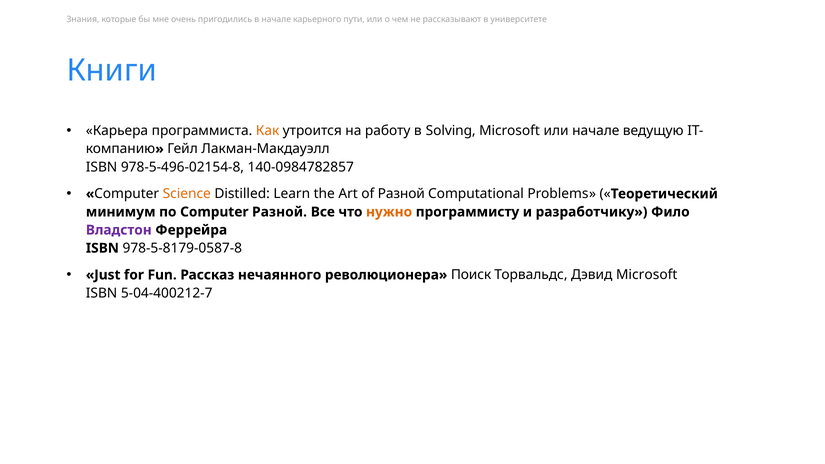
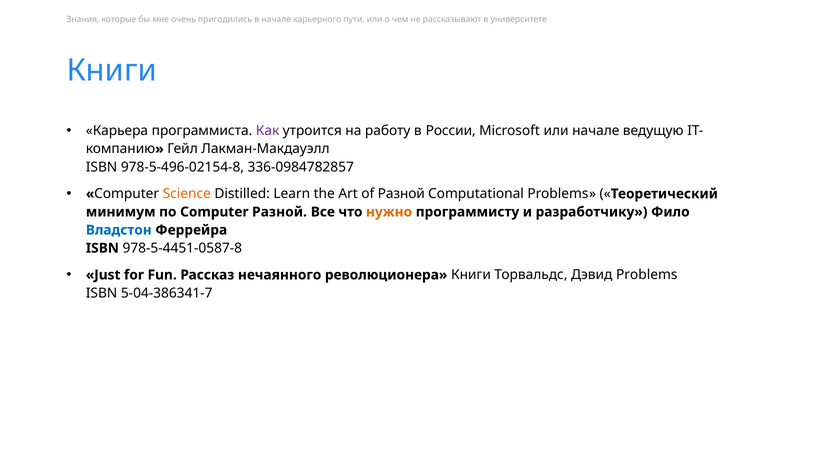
Как colour: orange -> purple
Solving: Solving -> России
140-0984782857: 140-0984782857 -> 336-0984782857
Владстон colour: purple -> blue
978-5-8179-0587-8: 978-5-8179-0587-8 -> 978-5-4451-0587-8
революционера Поиск: Поиск -> Книги
Дэвид Microsoft: Microsoft -> Problems
5-04-400212-7: 5-04-400212-7 -> 5-04-386341-7
